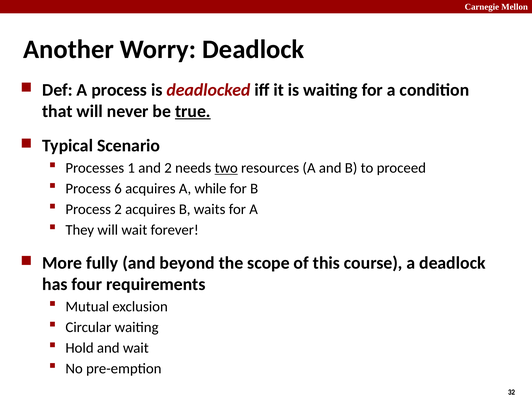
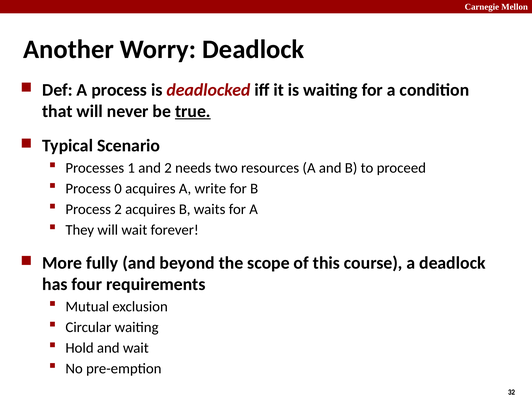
two underline: present -> none
6: 6 -> 0
while: while -> write
